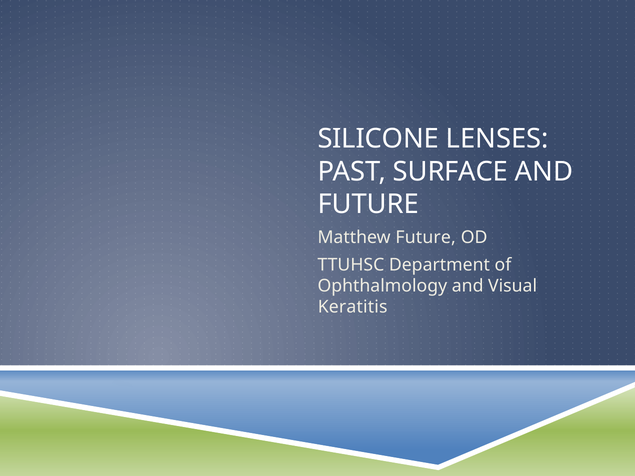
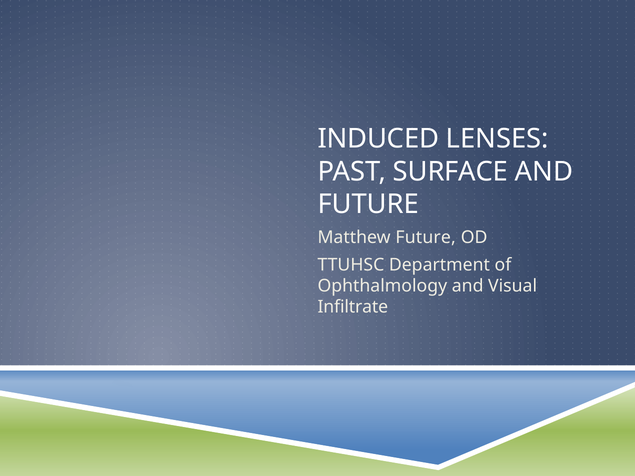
SILICONE: SILICONE -> INDUCED
Keratitis: Keratitis -> Infiltrate
